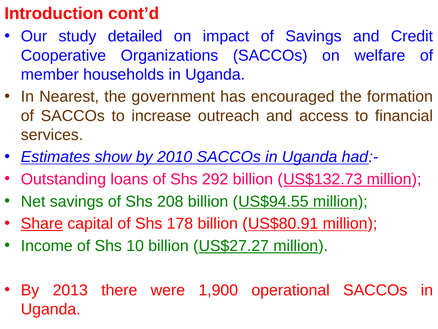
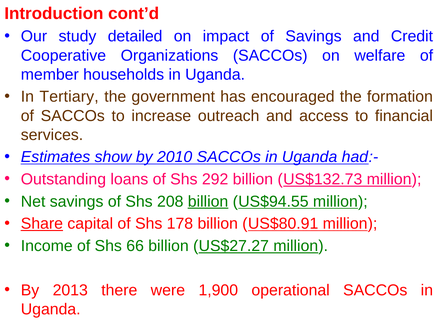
Nearest: Nearest -> Tertiary
billion at (208, 201) underline: none -> present
10: 10 -> 66
